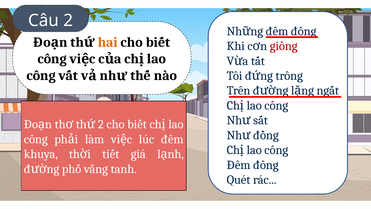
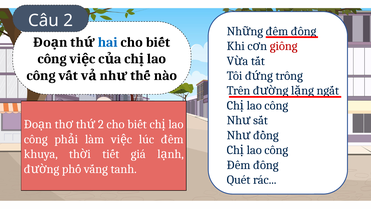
hai colour: orange -> blue
